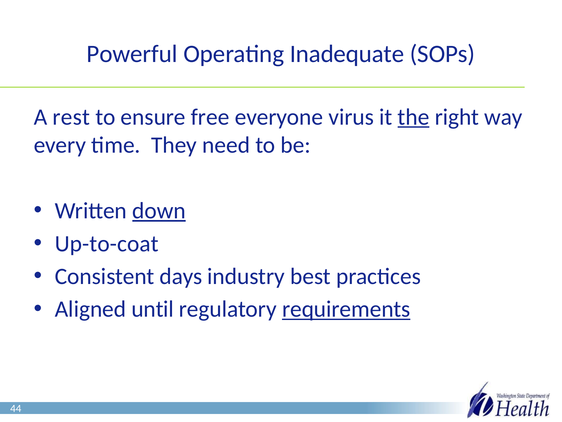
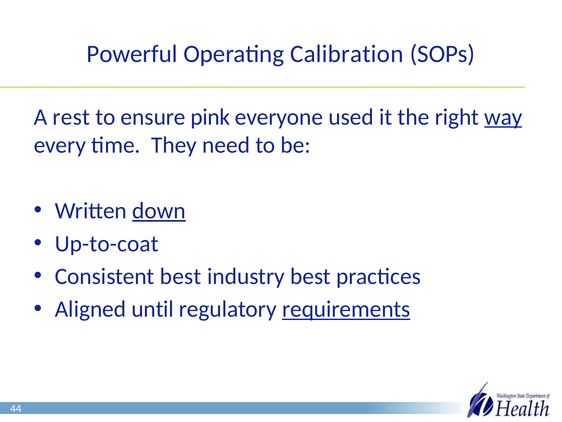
Inadequate: Inadequate -> Calibration
free: free -> pink
virus: virus -> used
the underline: present -> none
way underline: none -> present
Consistent days: days -> best
